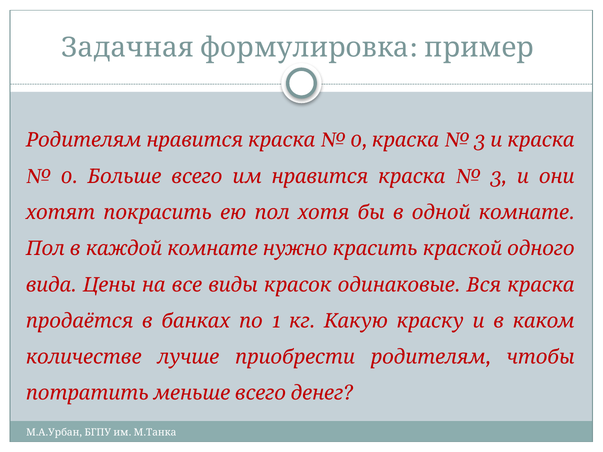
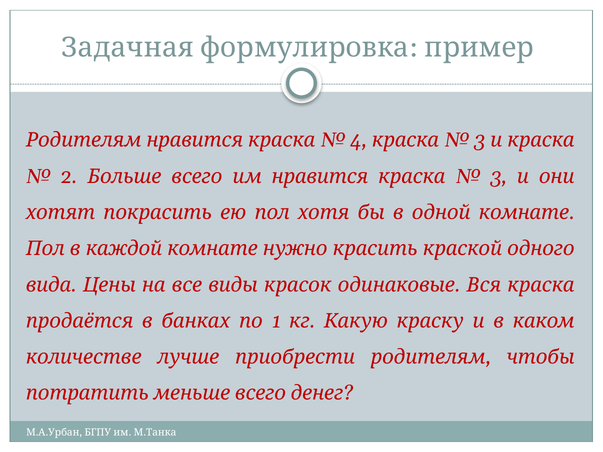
0 at (359, 140): 0 -> 4
0 at (69, 176): 0 -> 2
